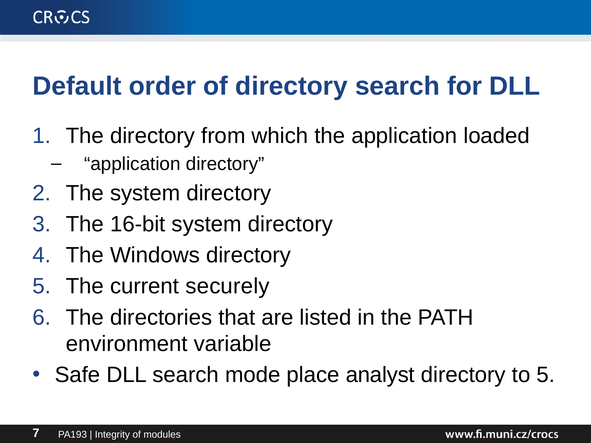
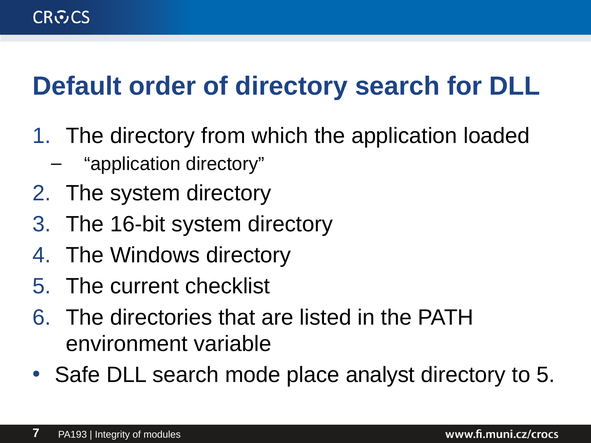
securely: securely -> checklist
